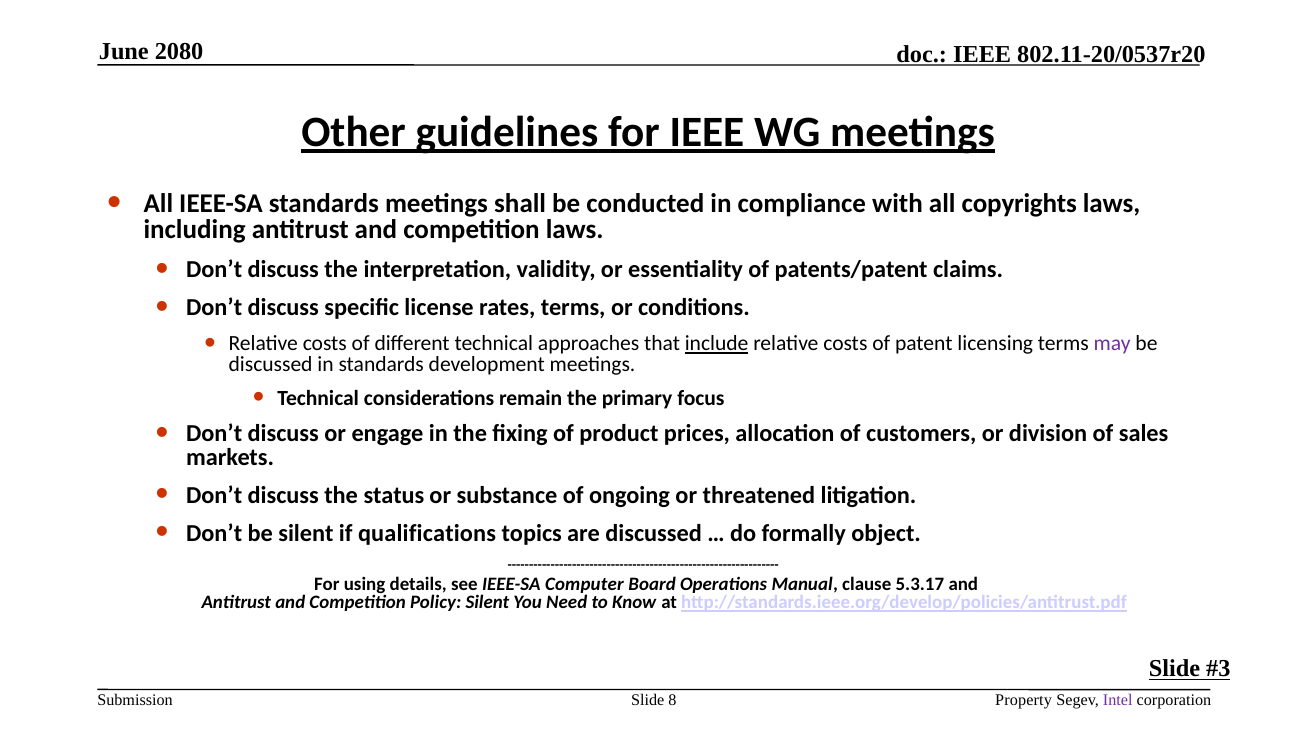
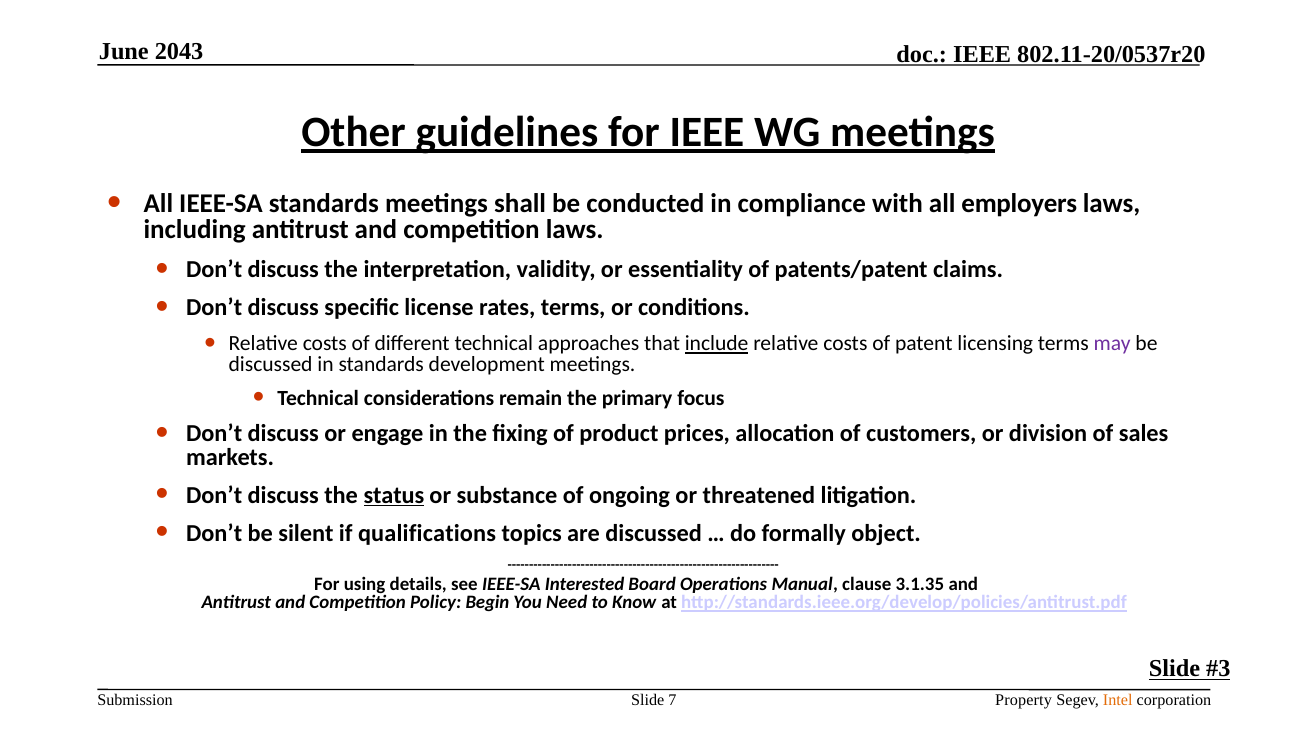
2080: 2080 -> 2043
copyrights: copyrights -> employers
status underline: none -> present
Computer: Computer -> Interested
5.3.17: 5.3.17 -> 3.1.35
Policy Silent: Silent -> Begin
8: 8 -> 7
Intel colour: purple -> orange
